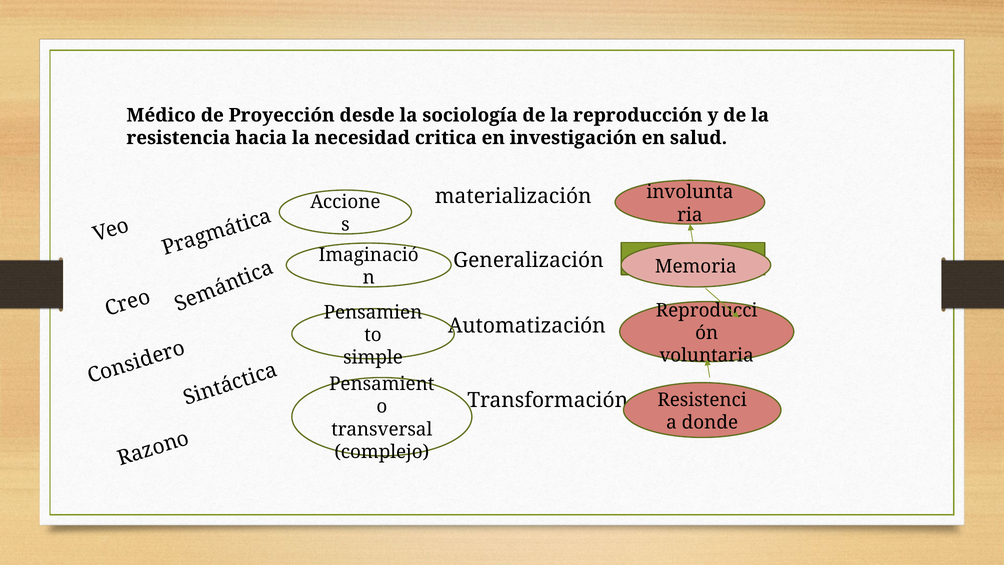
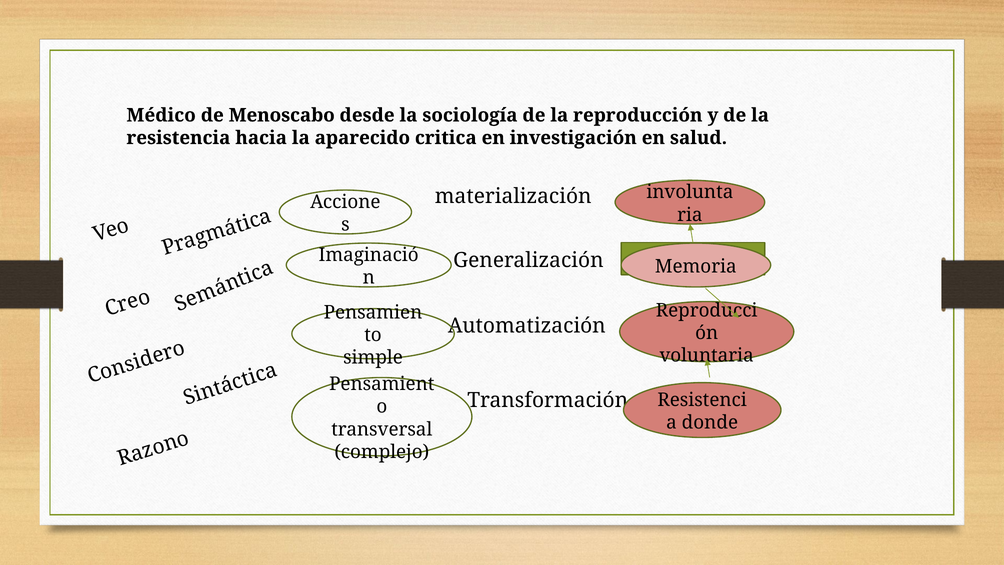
Proyección: Proyección -> Menoscabo
necesidad: necesidad -> aparecido
